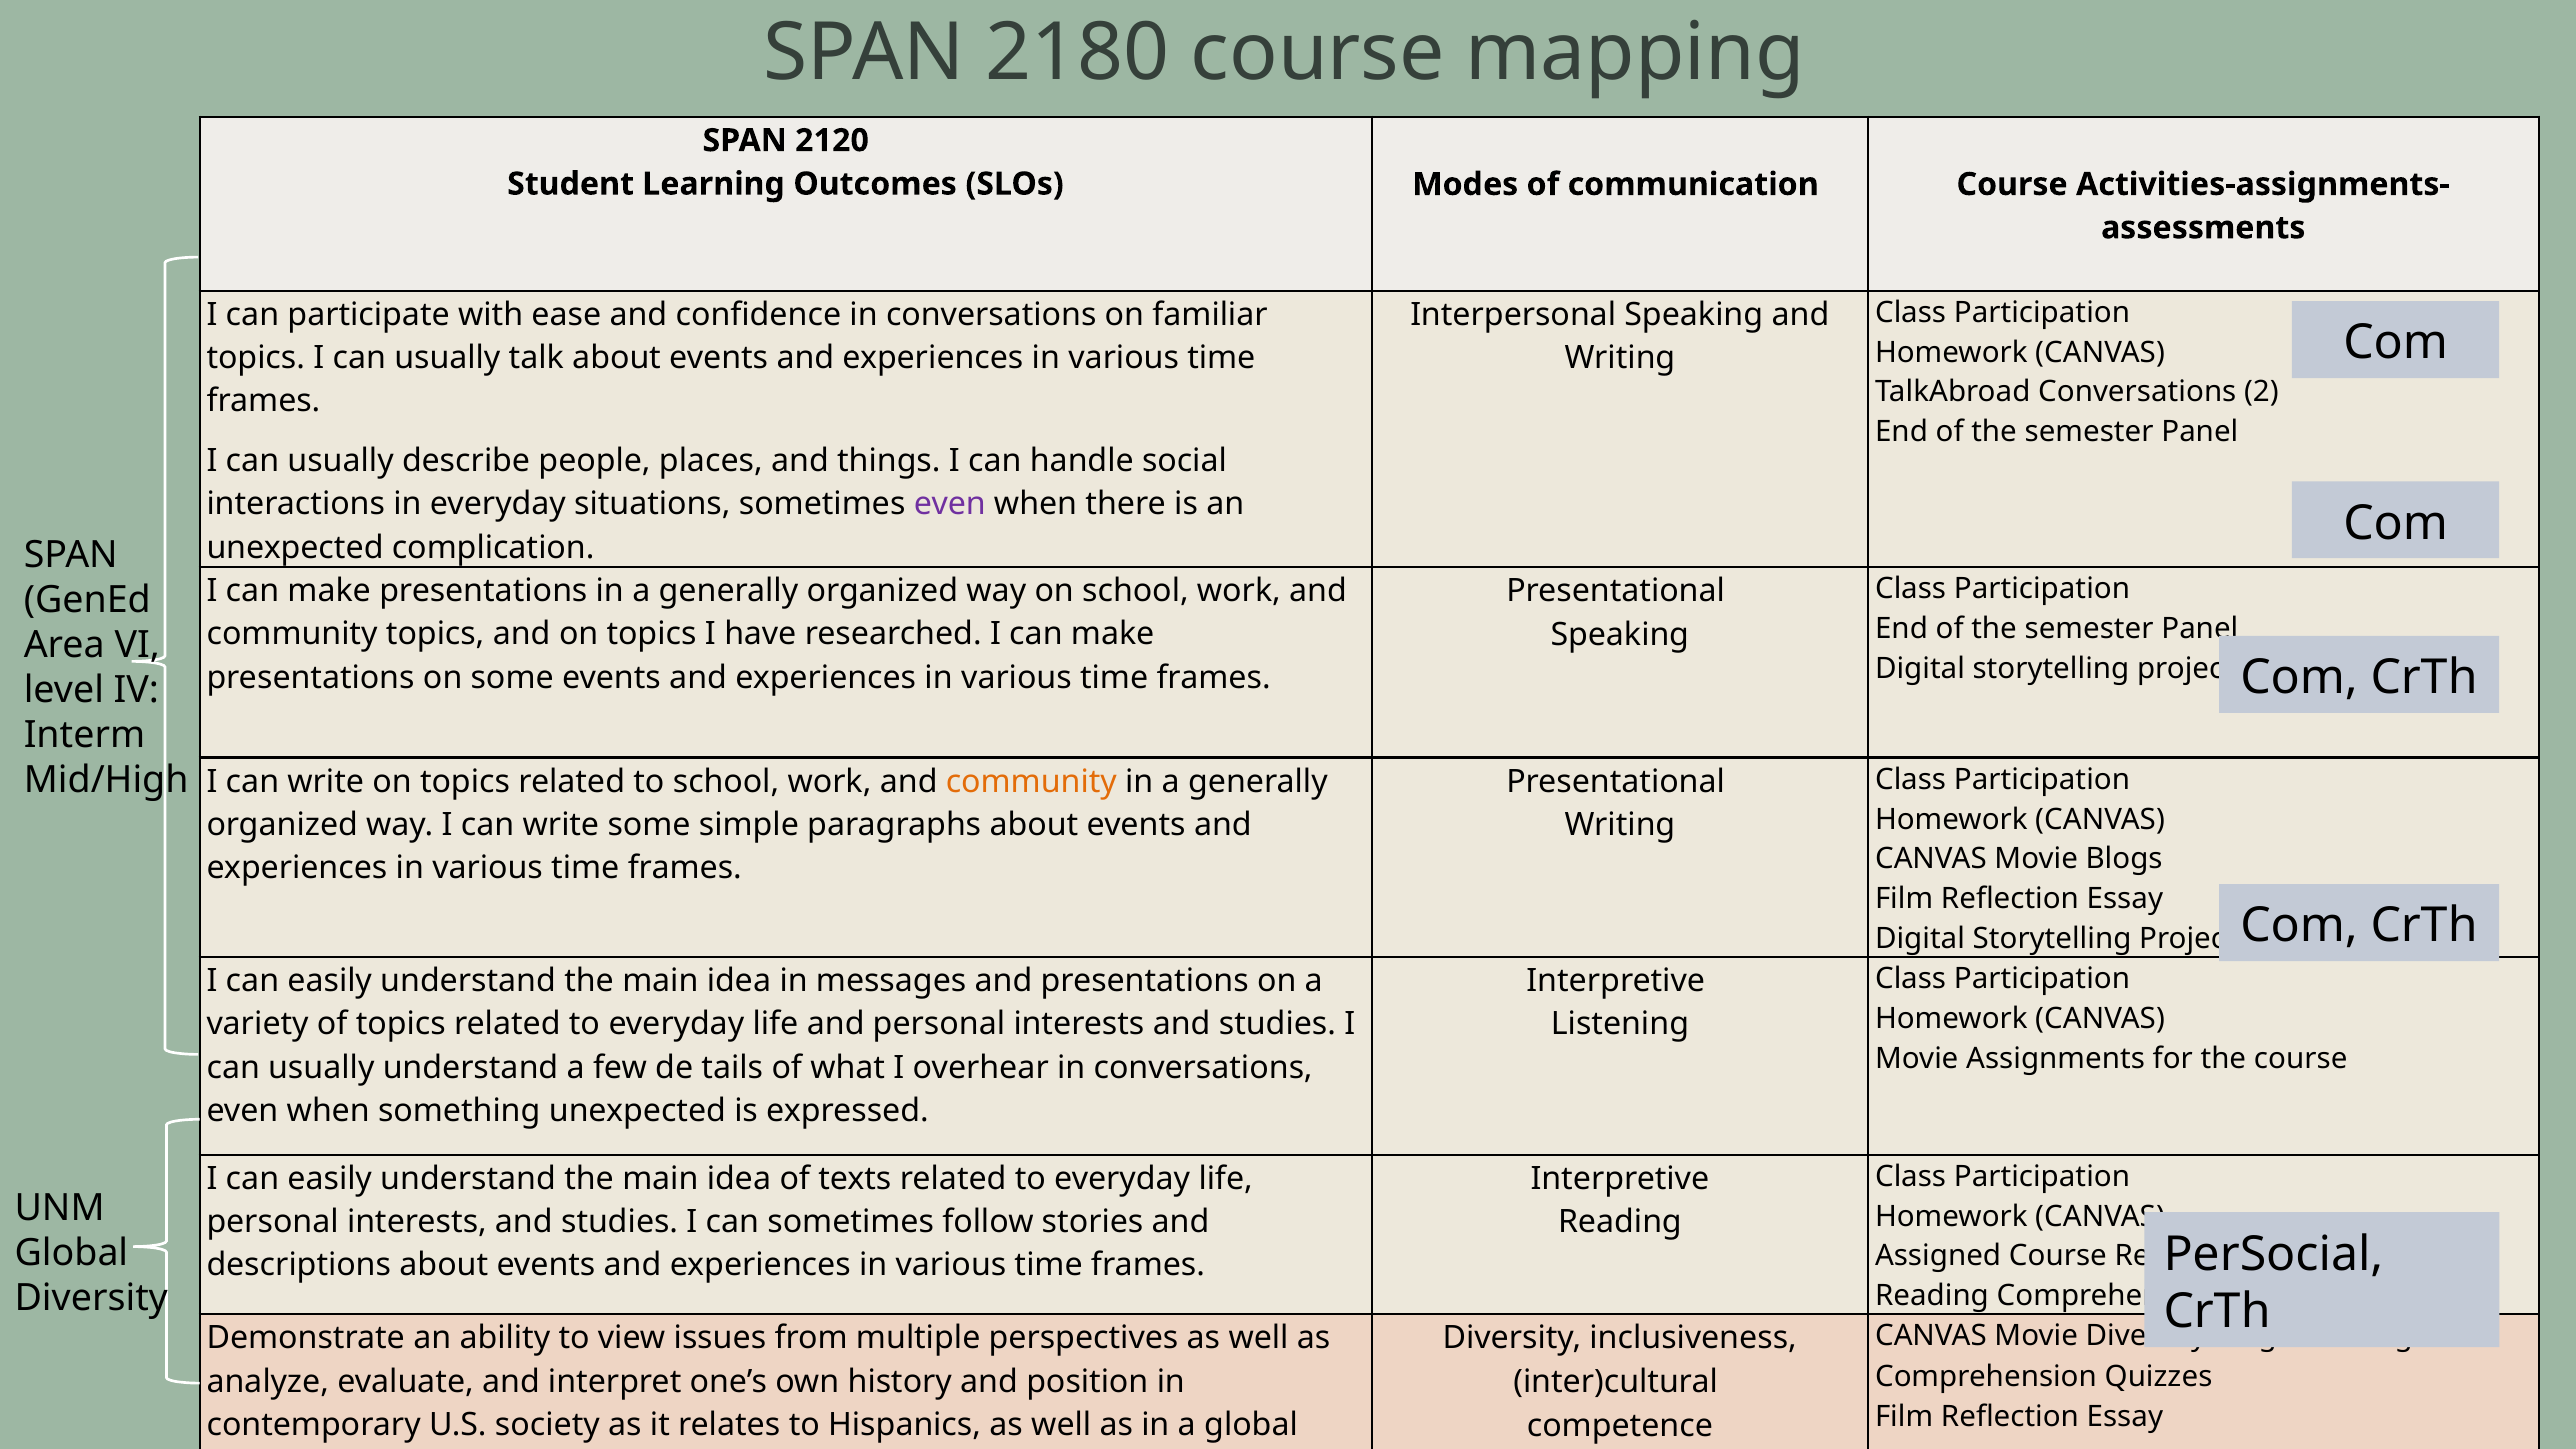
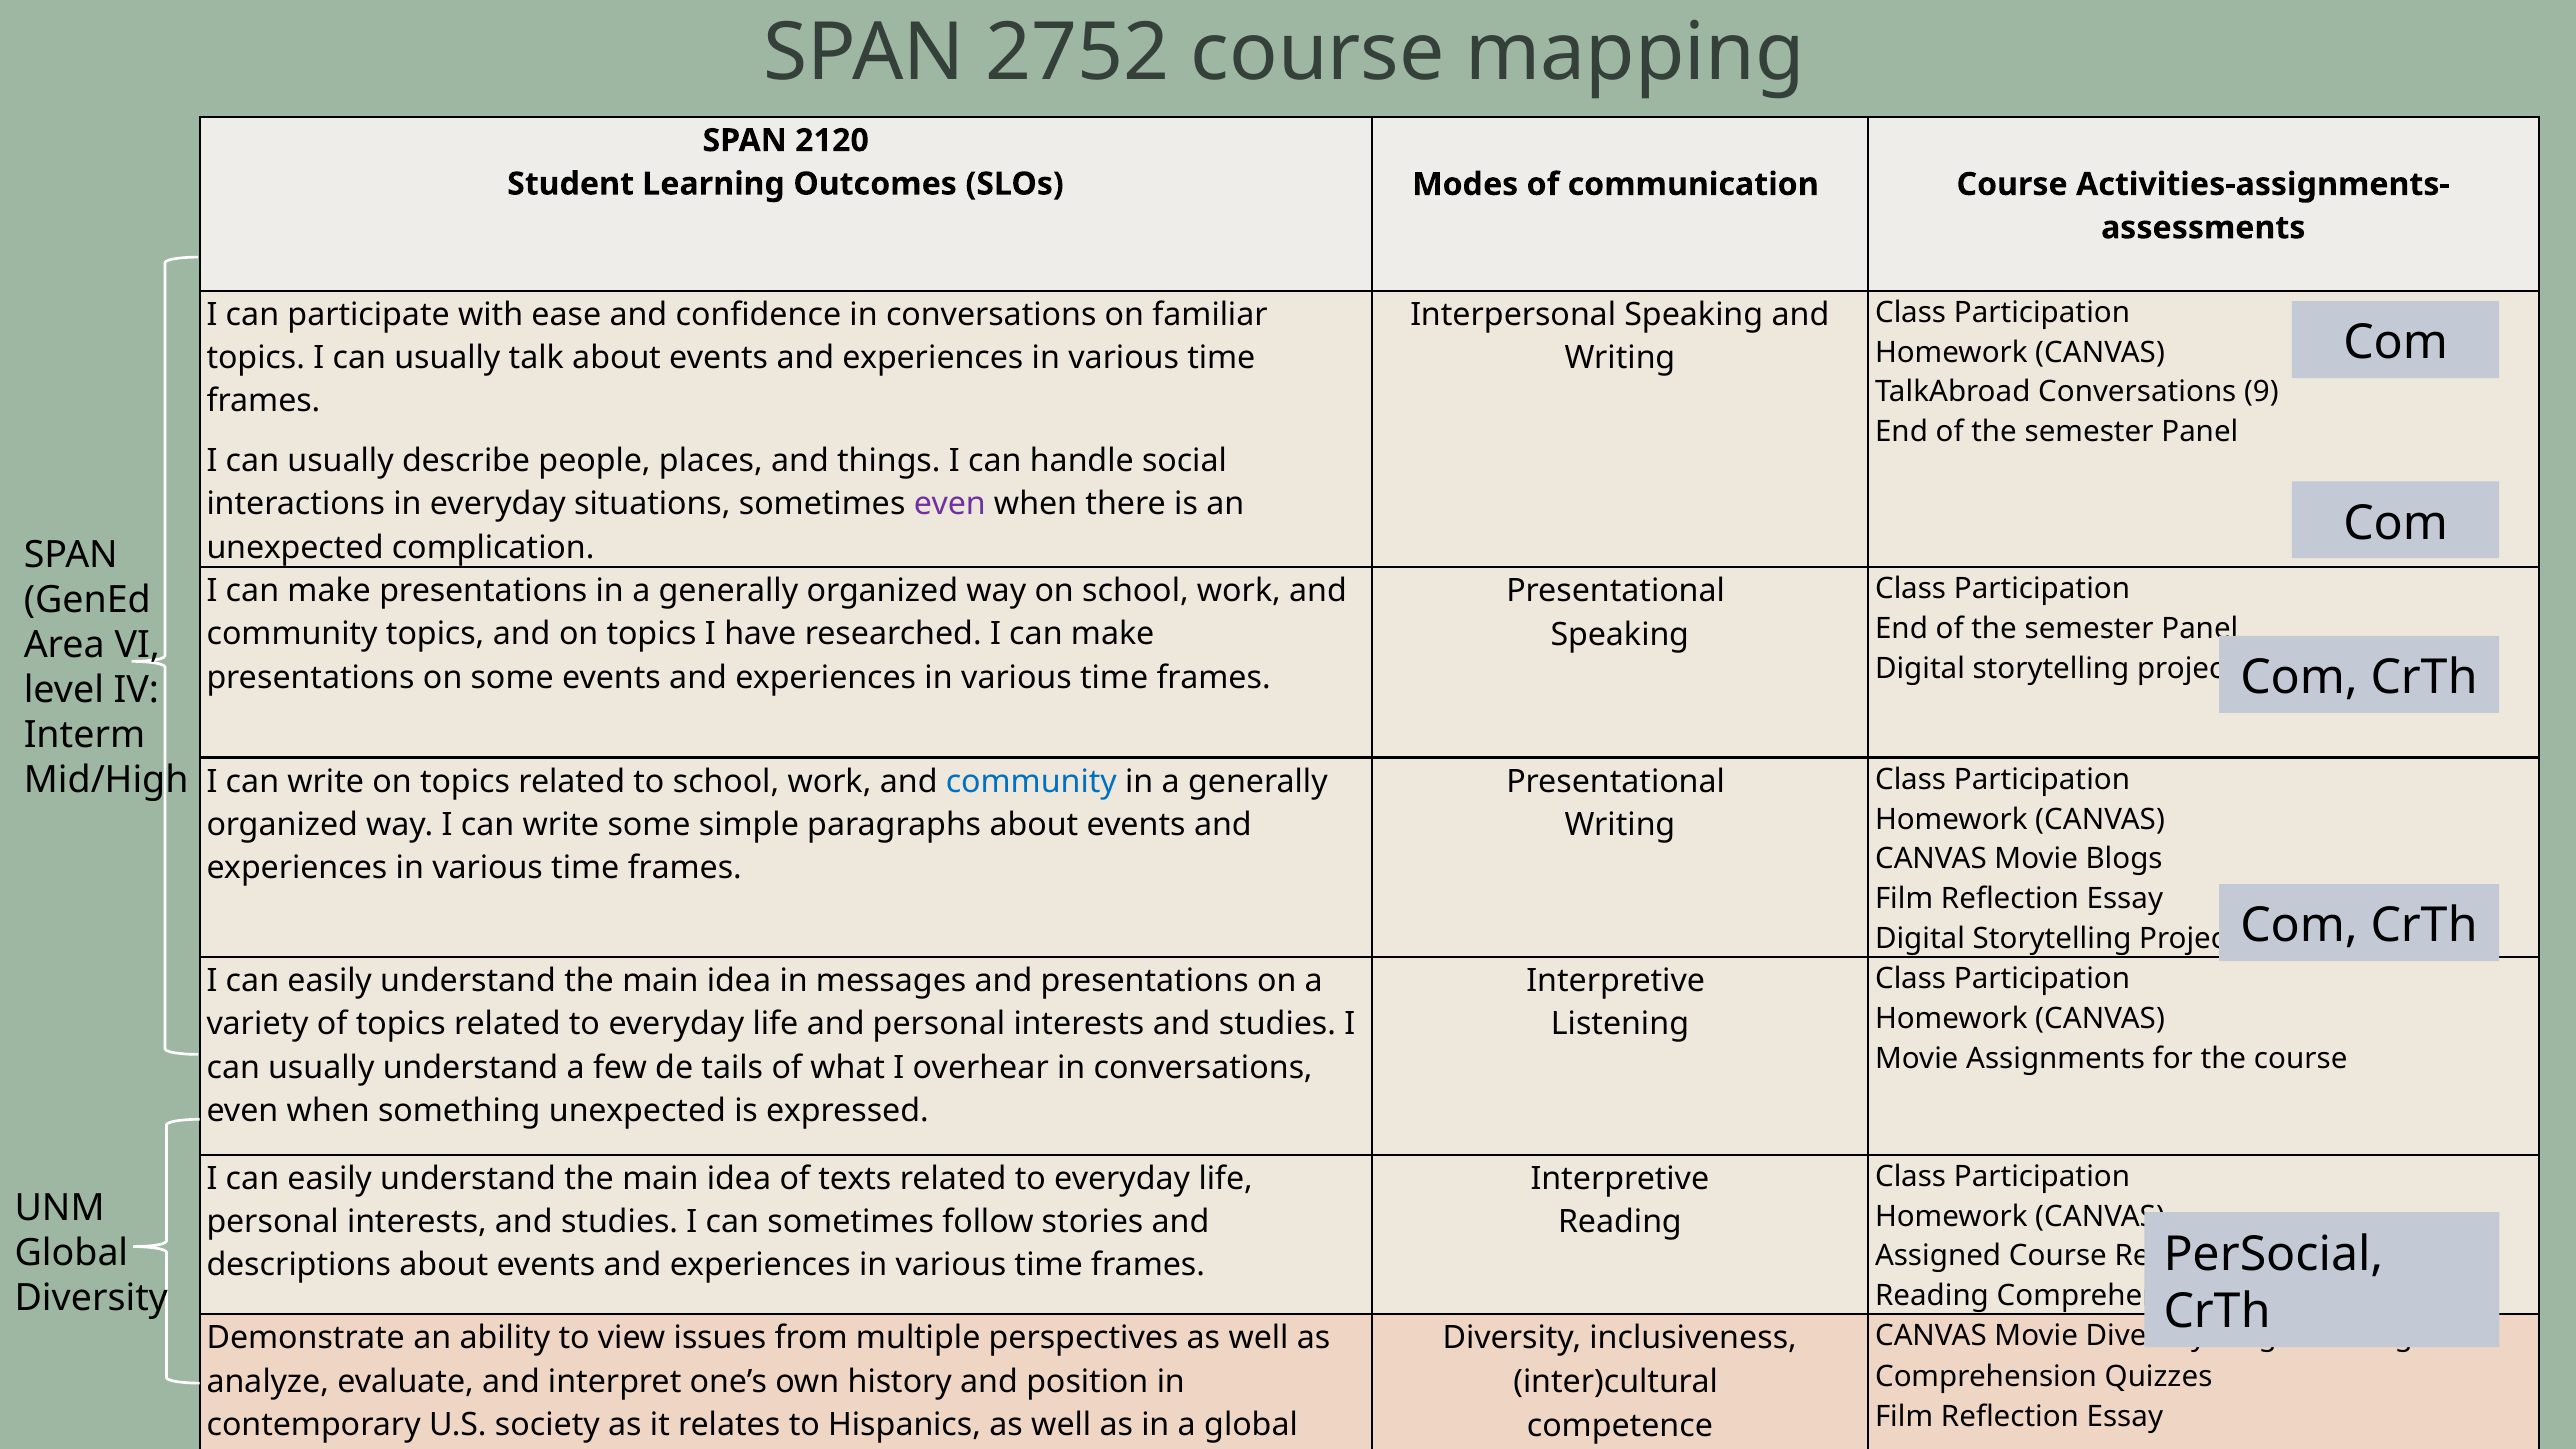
2180: 2180 -> 2752
2: 2 -> 9
community at (1031, 781) colour: orange -> blue
